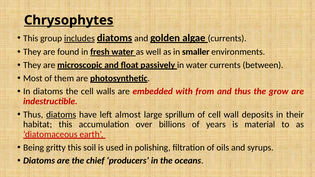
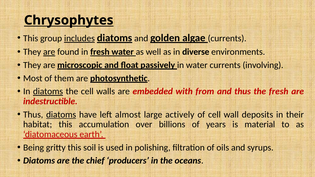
are at (49, 52) underline: none -> present
smaller: smaller -> diverse
between: between -> involving
diatoms at (48, 92) underline: none -> present
the grow: grow -> fresh
sprillum: sprillum -> actively
